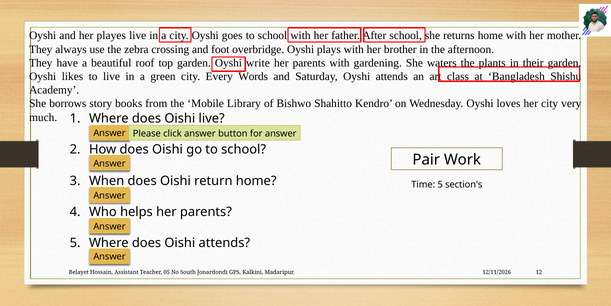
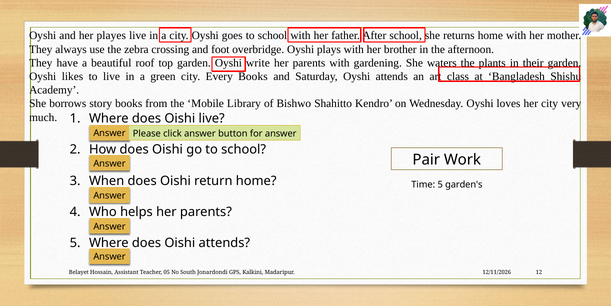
Every Words: Words -> Books
section's: section's -> garden's
